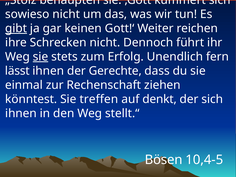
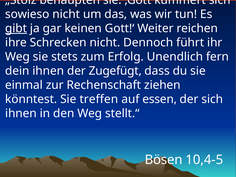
sie at (40, 57) underline: present -> none
lässt: lässt -> dein
Gerechte: Gerechte -> Zugefügt
denkt: denkt -> essen
